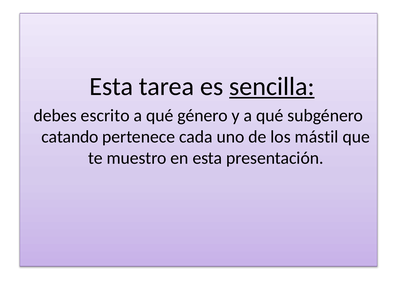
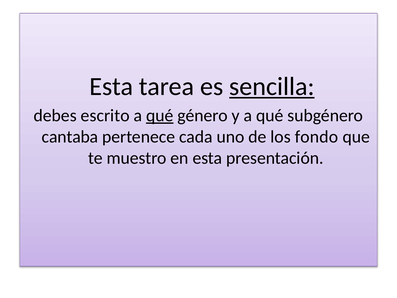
qué at (160, 115) underline: none -> present
catando: catando -> cantaba
mástil: mástil -> fondo
